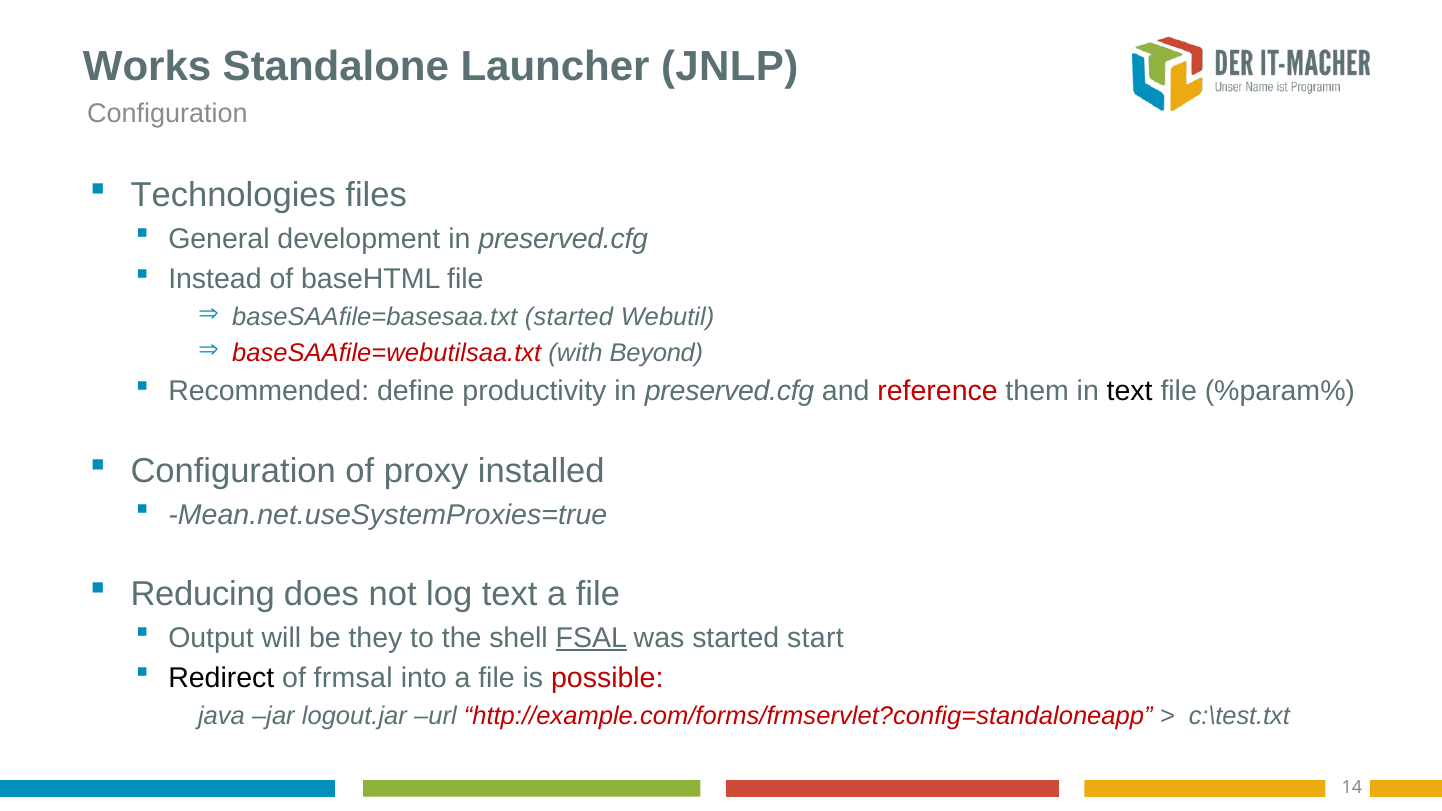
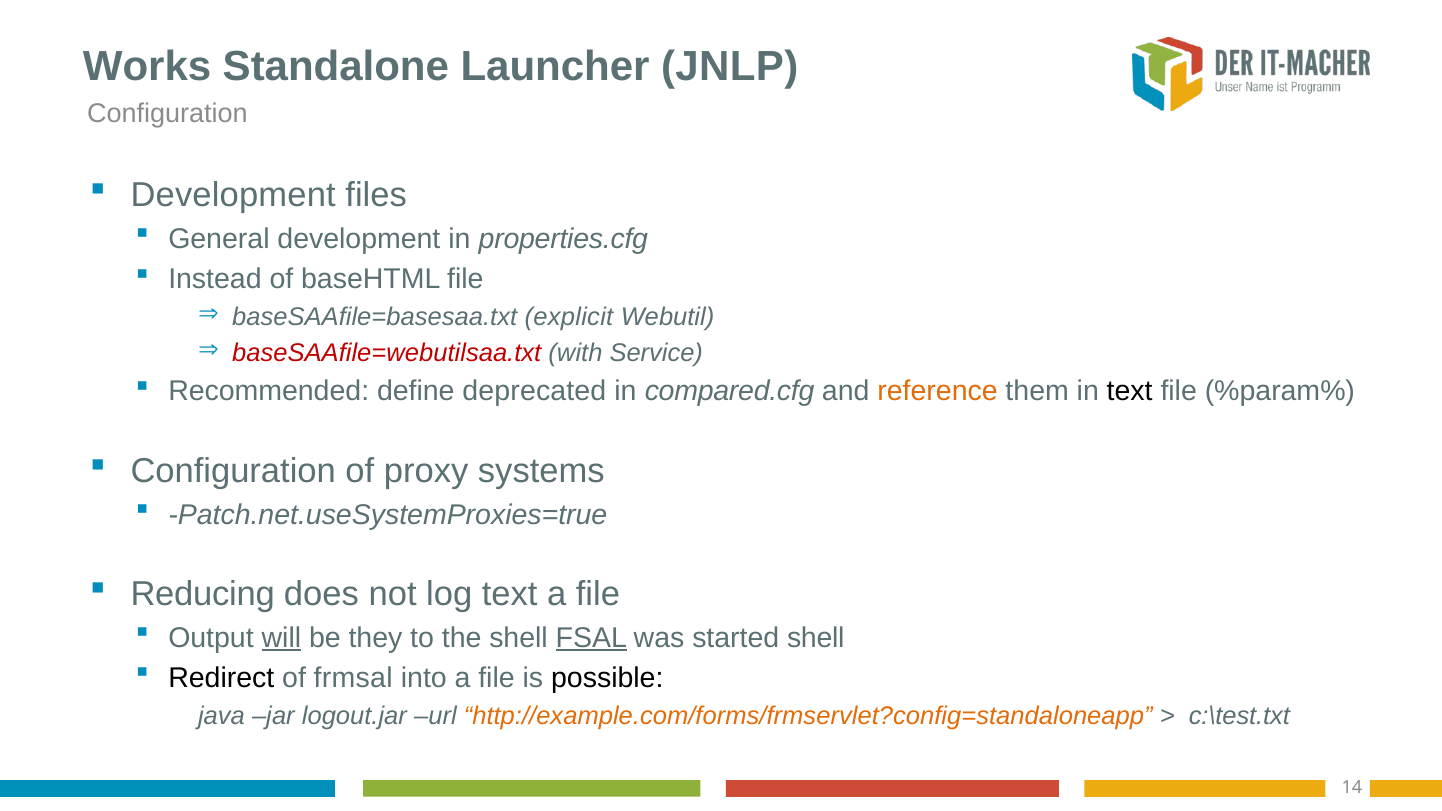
Technologies at (233, 196): Technologies -> Development
preserved.cfg at (563, 239): preserved.cfg -> properties.cfg
baseSAAfile=basesaa.txt started: started -> explicit
Beyond: Beyond -> Service
productivity: productivity -> deprecated
preserved.cfg at (730, 392): preserved.cfg -> compared.cfg
reference colour: red -> orange
installed: installed -> systems
Mean.net.useSystemProxies=true: Mean.net.useSystemProxies=true -> Patch.net.useSystemProxies=true
will underline: none -> present
started start: start -> shell
possible colour: red -> black
http://example.com/forms/frmservlet?config=standaloneapp colour: red -> orange
